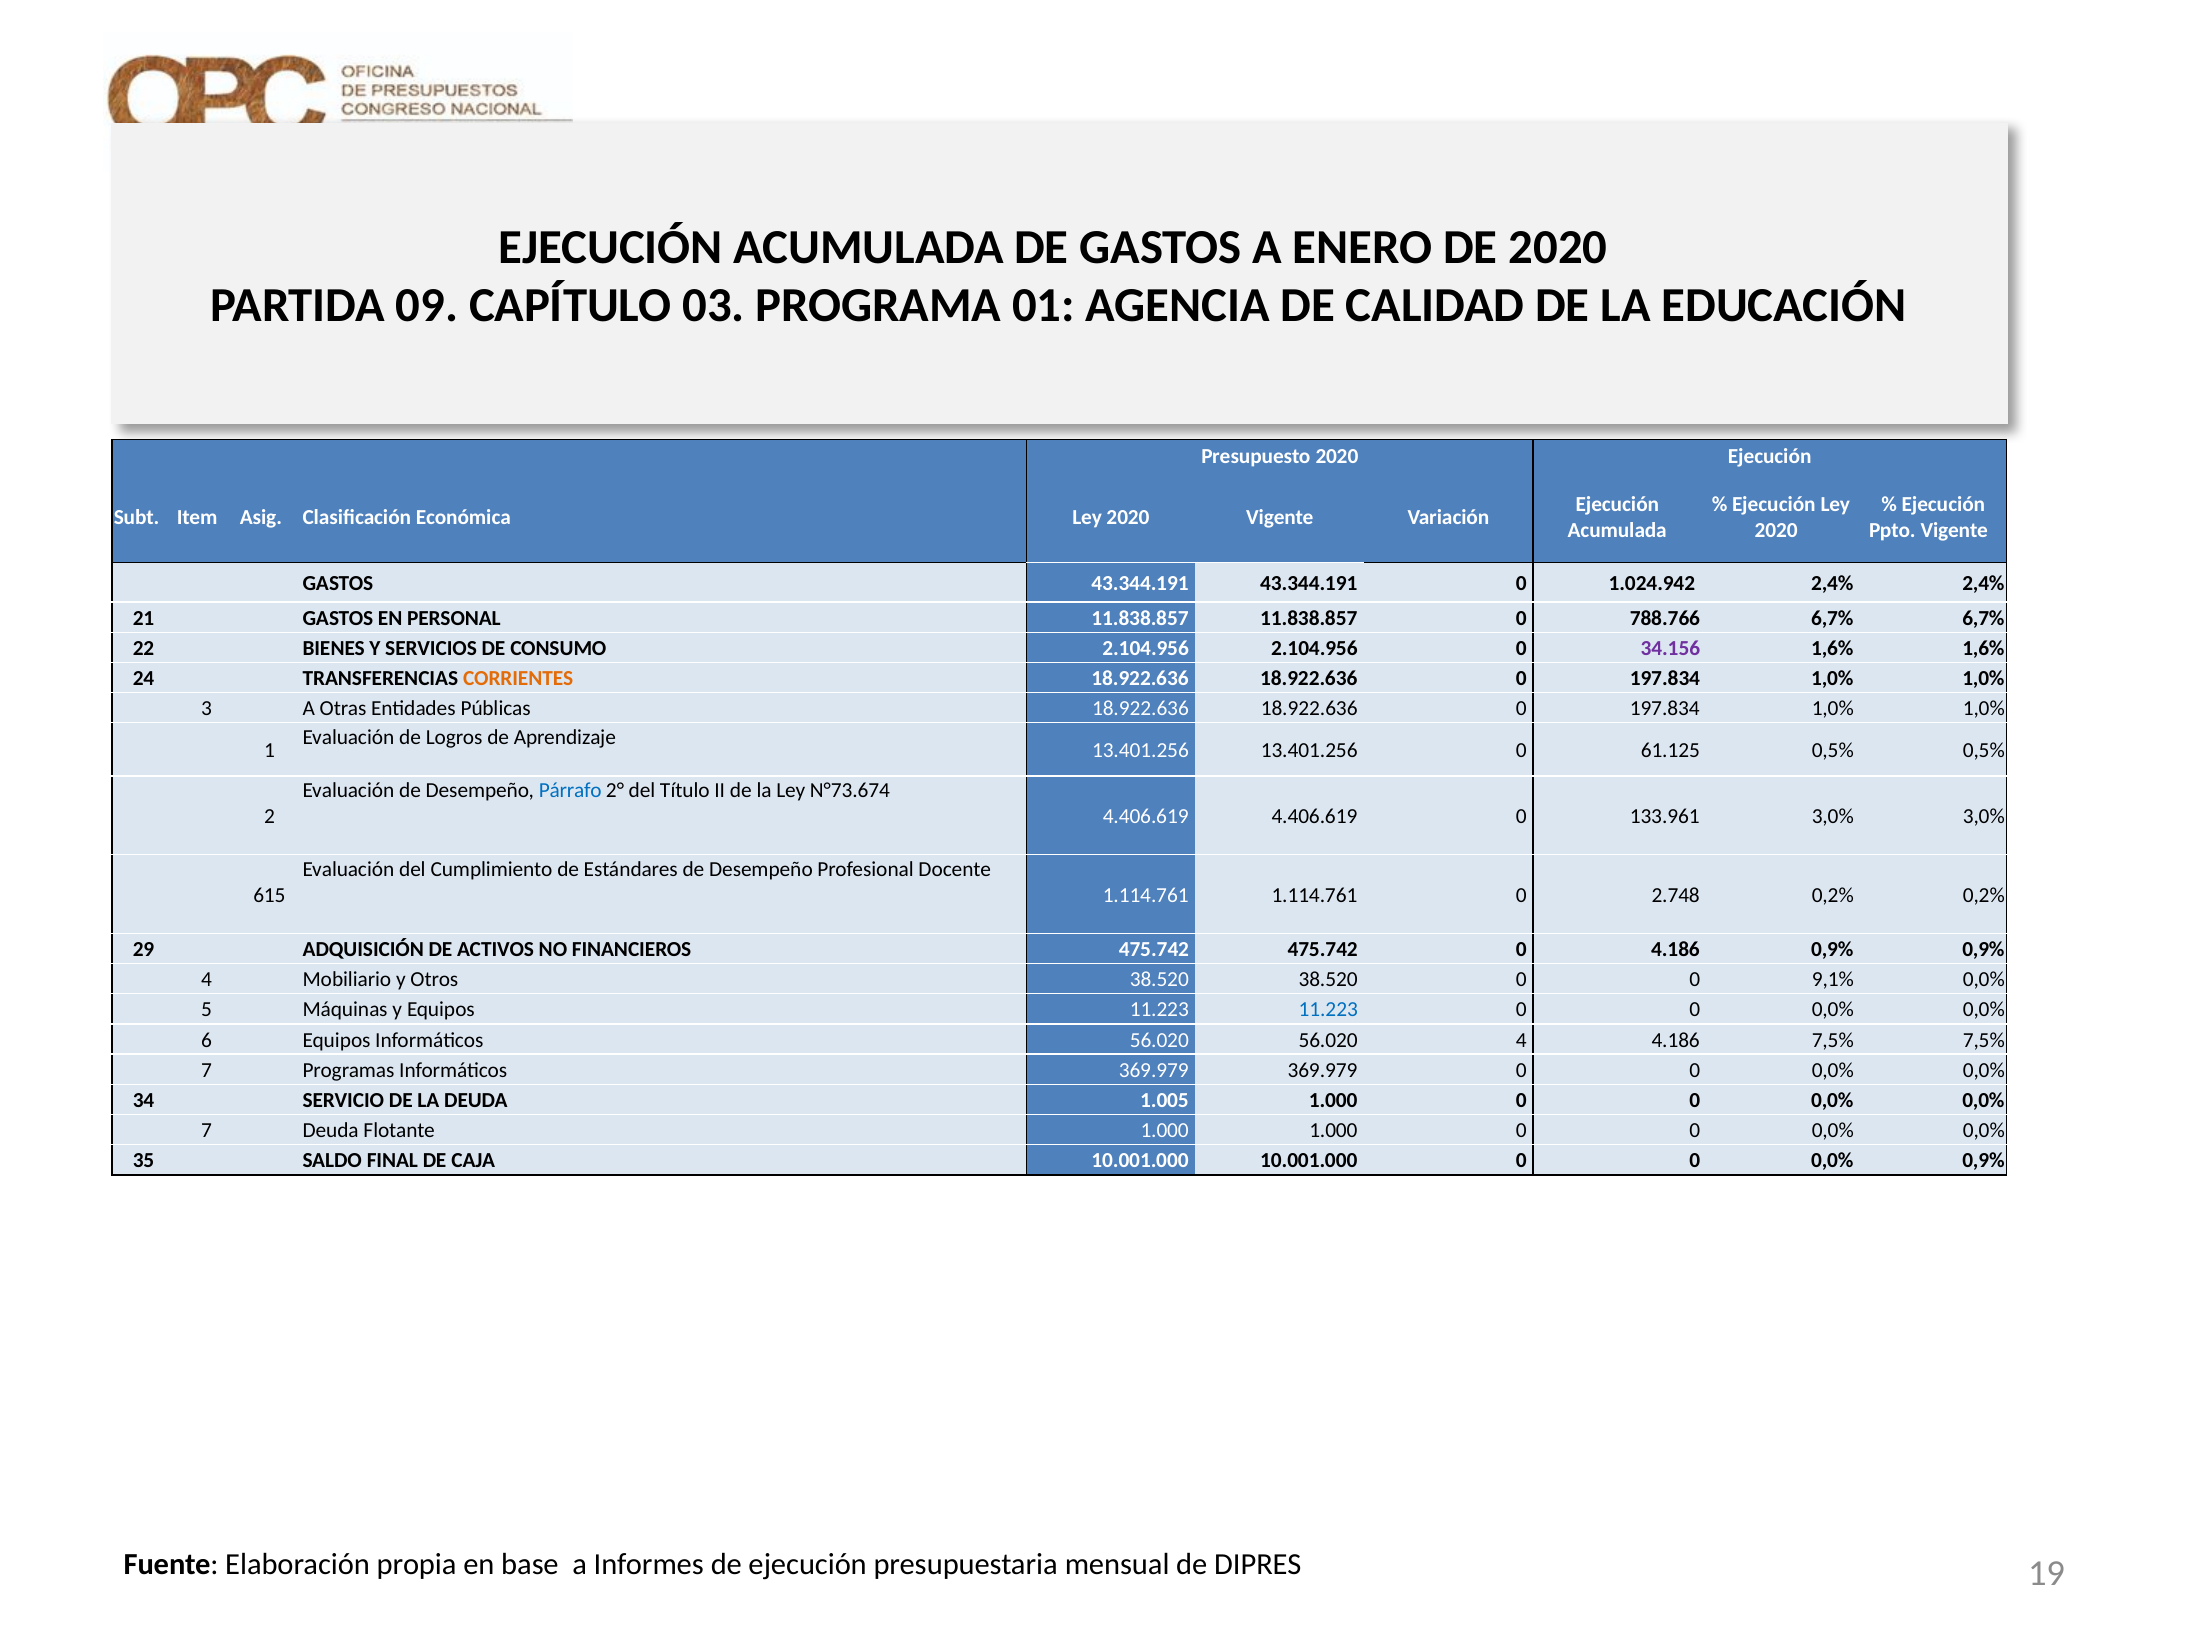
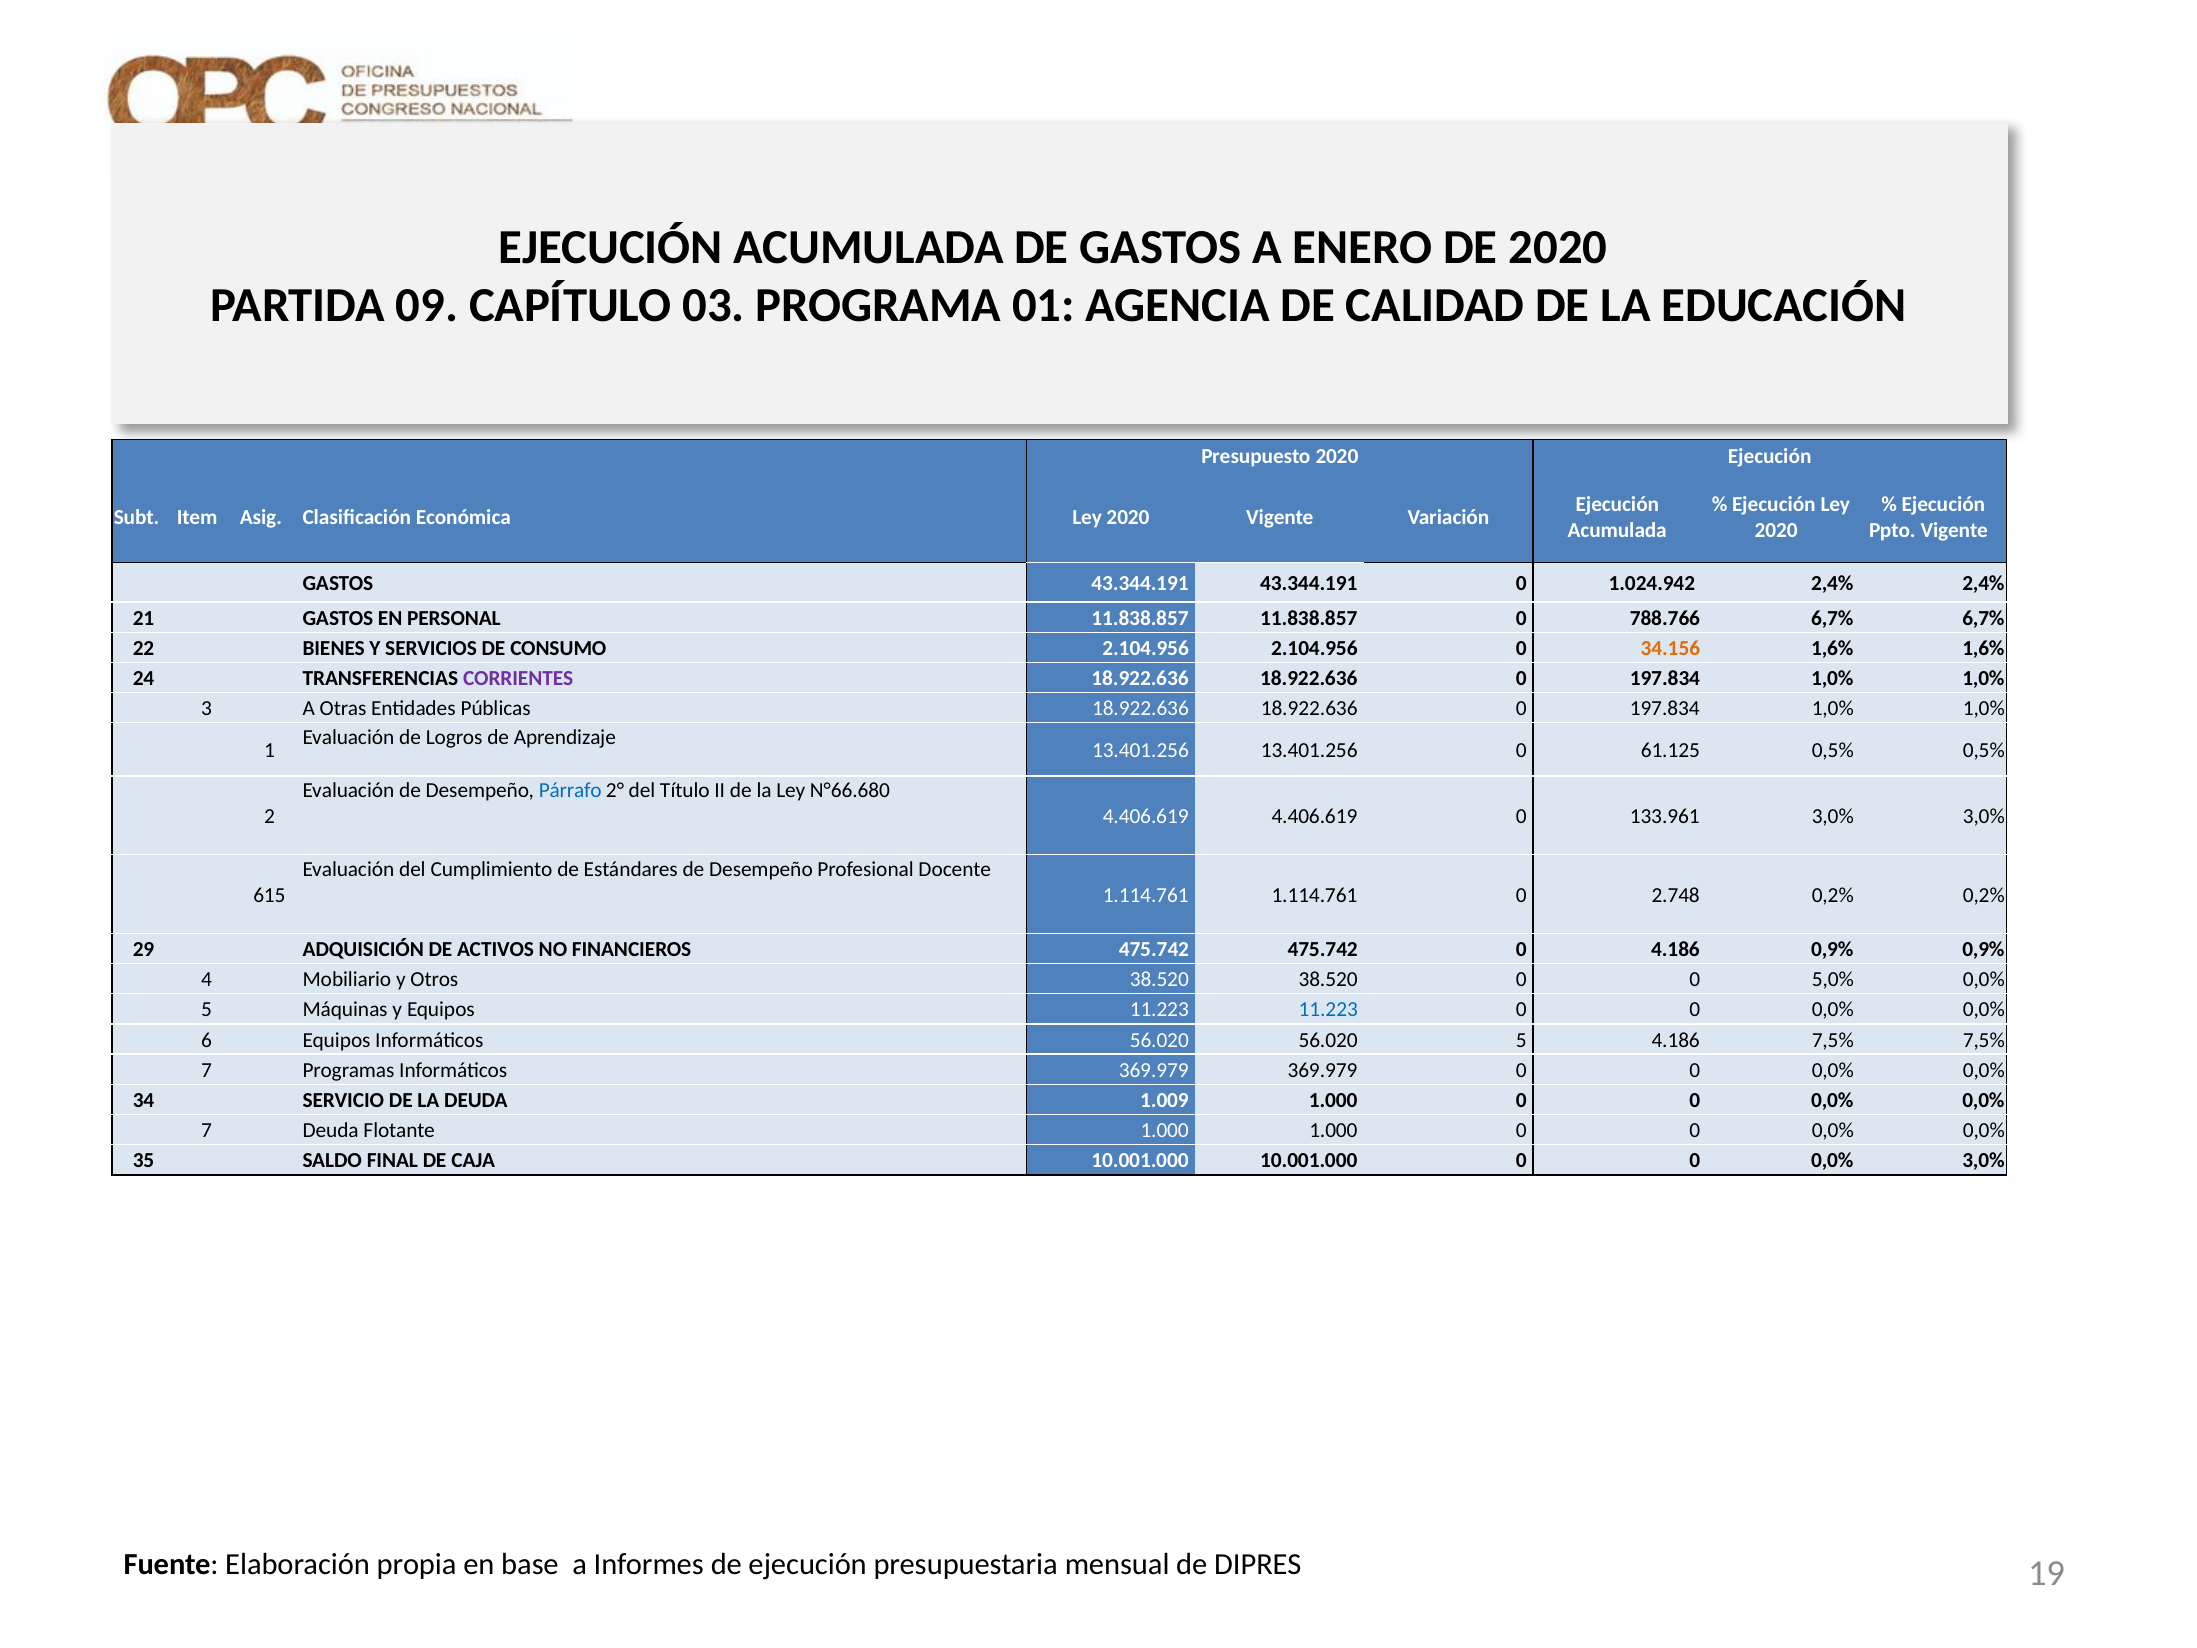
34.156 colour: purple -> orange
CORRIENTES colour: orange -> purple
N°73.674: N°73.674 -> N°66.680
9,1%: 9,1% -> 5,0%
56.020 4: 4 -> 5
1.005: 1.005 -> 1.009
0,0% 0,9%: 0,9% -> 3,0%
